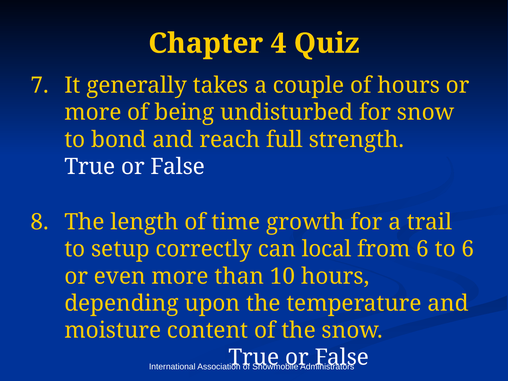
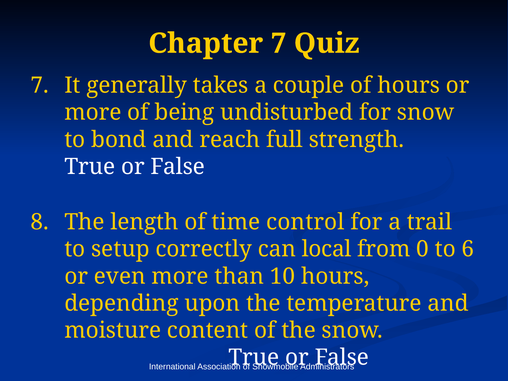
Chapter 4: 4 -> 7
growth: growth -> control
from 6: 6 -> 0
